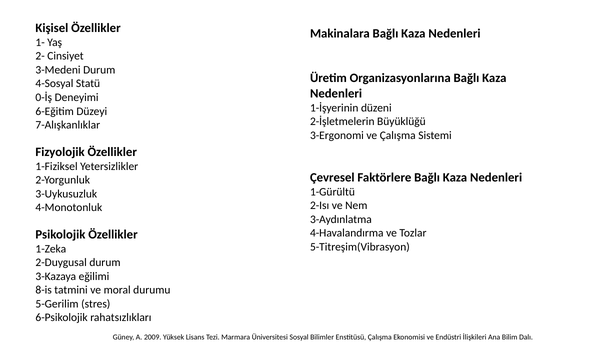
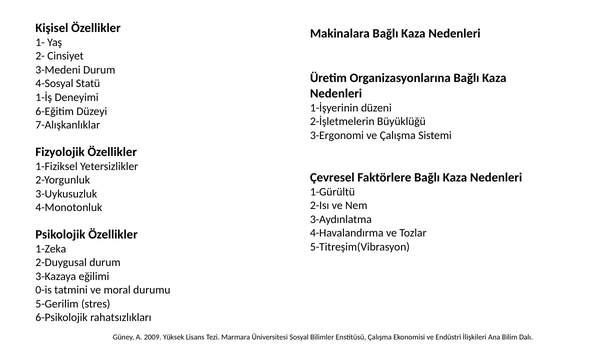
0-İş: 0-İş -> 1-İş
8-is: 8-is -> 0-is
